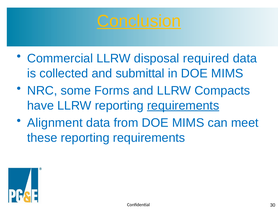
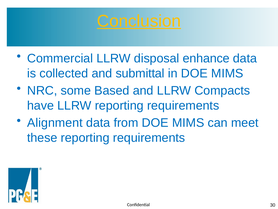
required: required -> enhance
Forms: Forms -> Based
requirements at (183, 105) underline: present -> none
